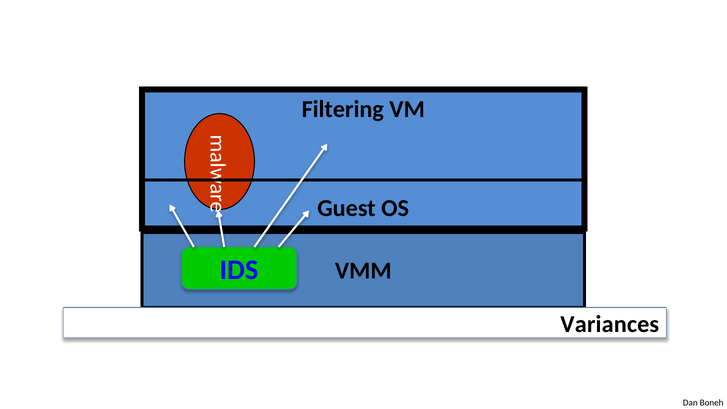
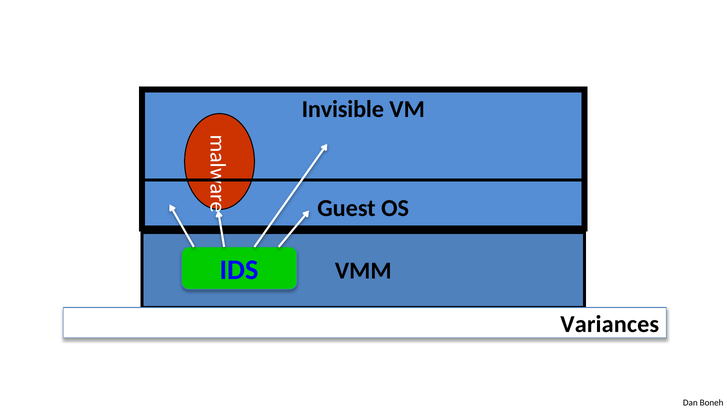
Filtering: Filtering -> Invisible
